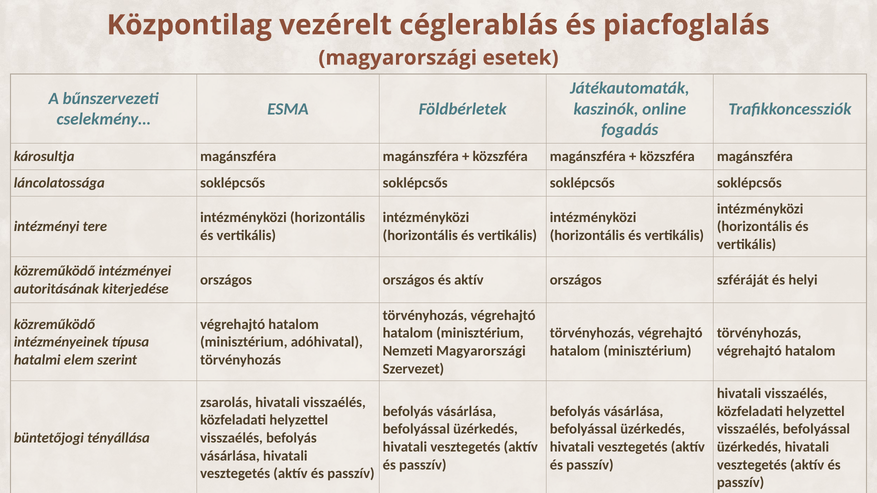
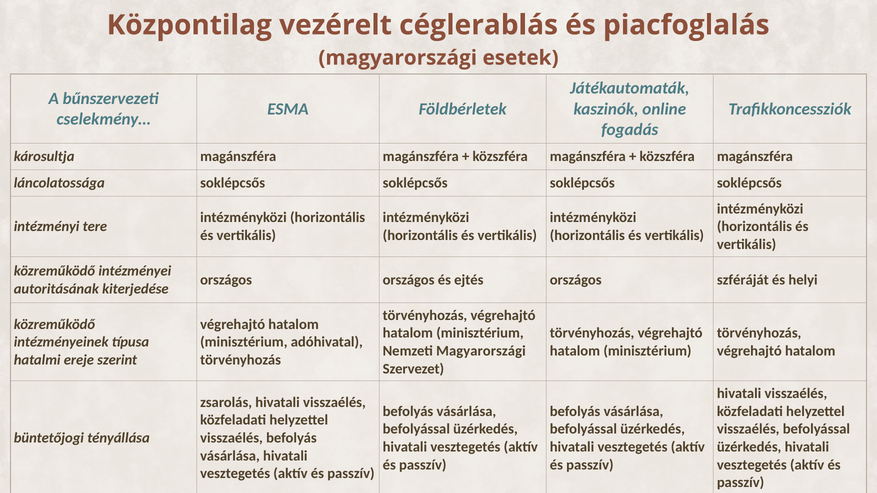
és aktív: aktív -> ejtés
elem: elem -> ereje
